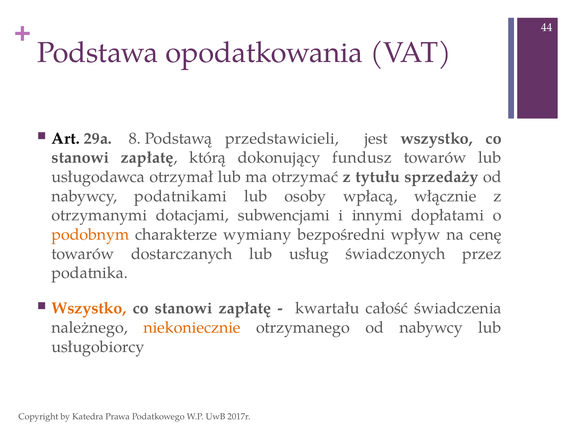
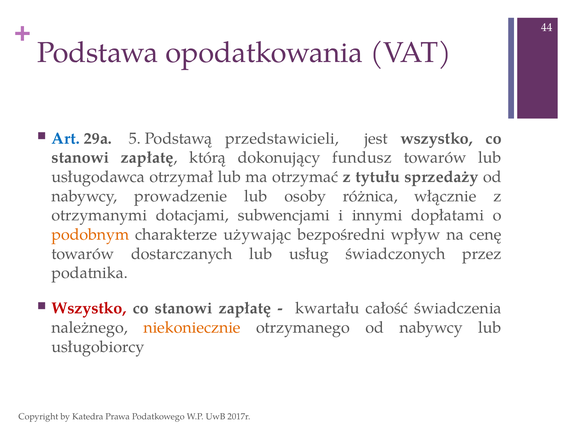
Art colour: black -> blue
8: 8 -> 5
podatnikami: podatnikami -> prowadzenie
wpłacą: wpłacą -> różnica
wymiany: wymiany -> używając
Wszystko at (89, 308) colour: orange -> red
